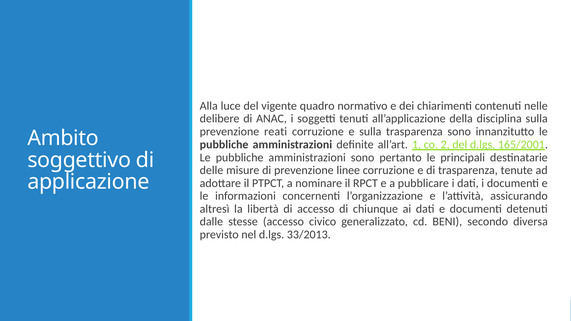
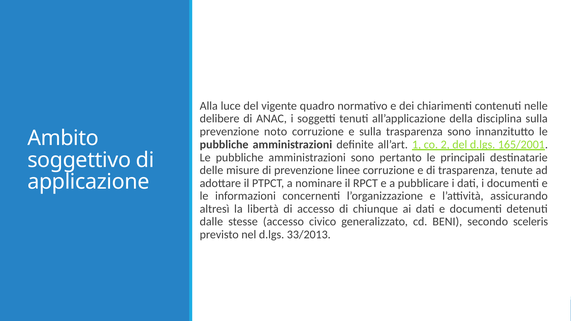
reati: reati -> noto
diversa: diversa -> sceleris
